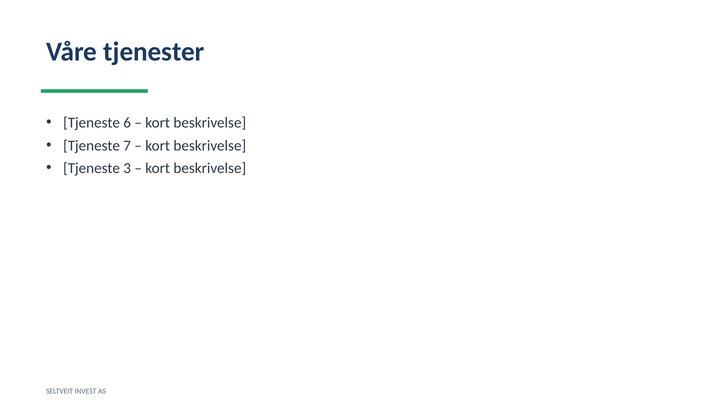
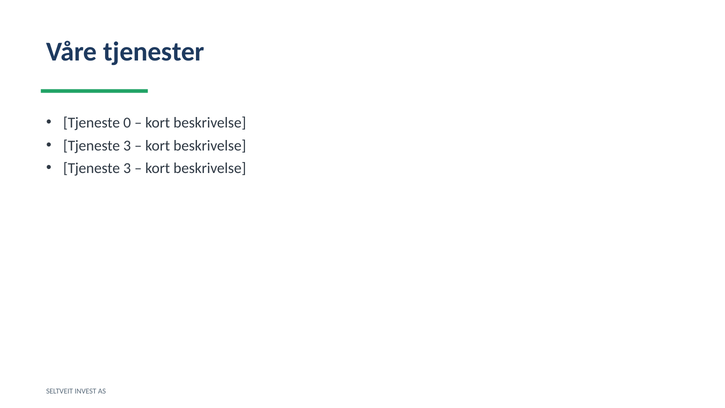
6: 6 -> 0
7 at (127, 145): 7 -> 3
